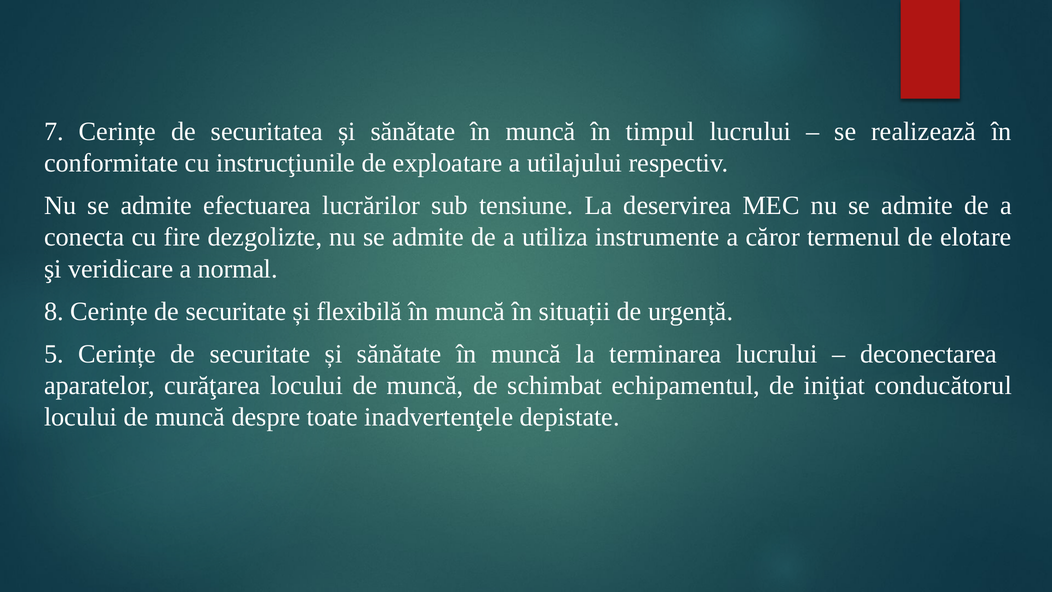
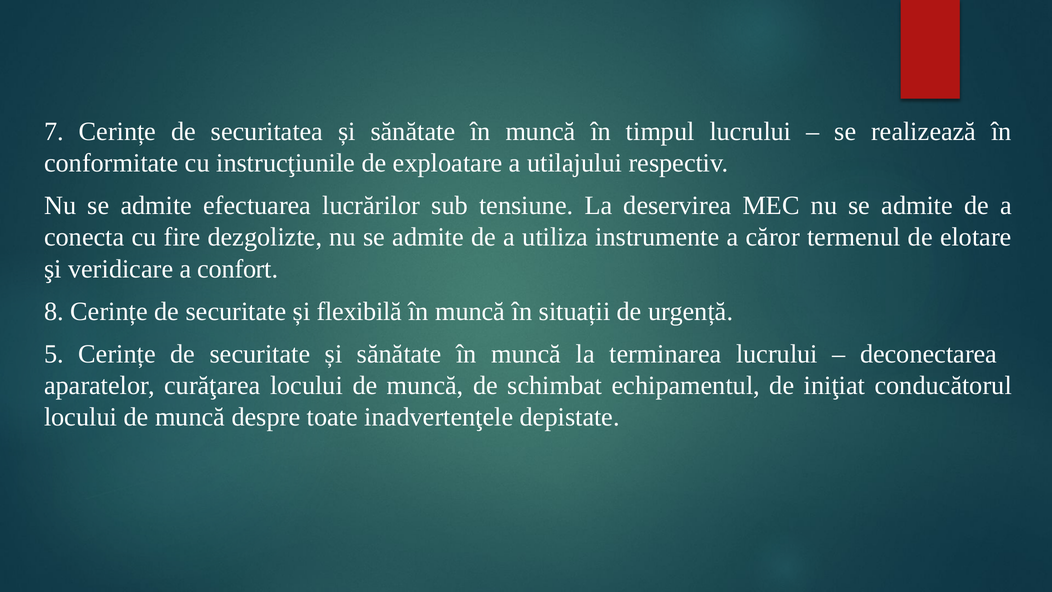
normal: normal -> confort
